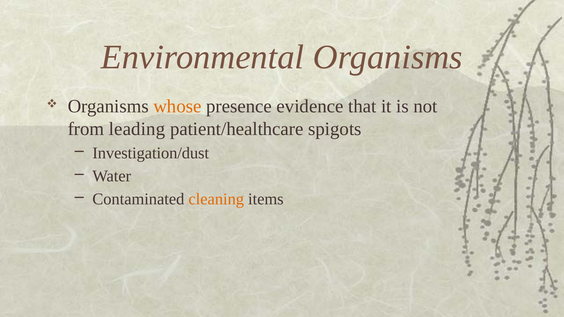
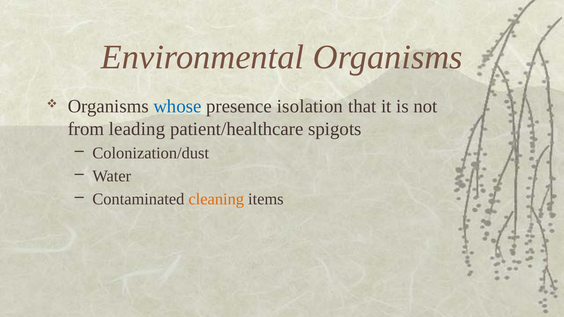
whose colour: orange -> blue
evidence: evidence -> isolation
Investigation/dust: Investigation/dust -> Colonization/dust
